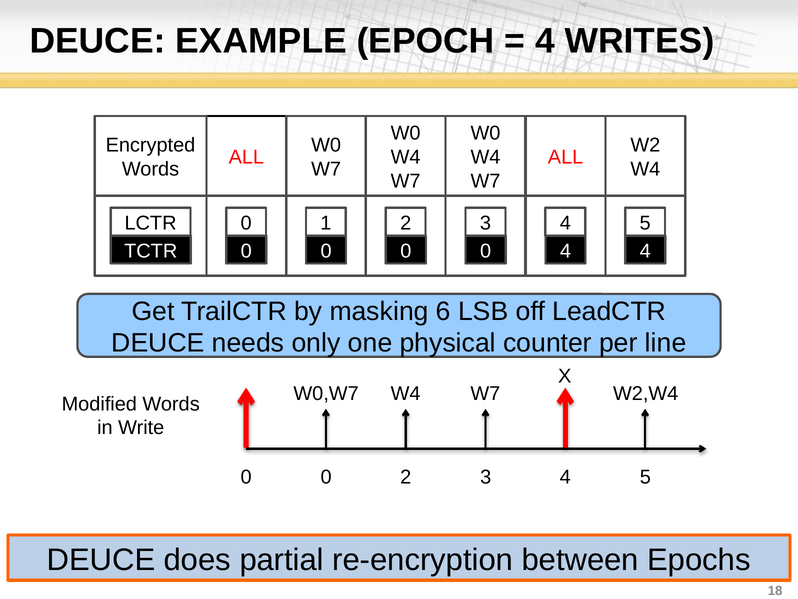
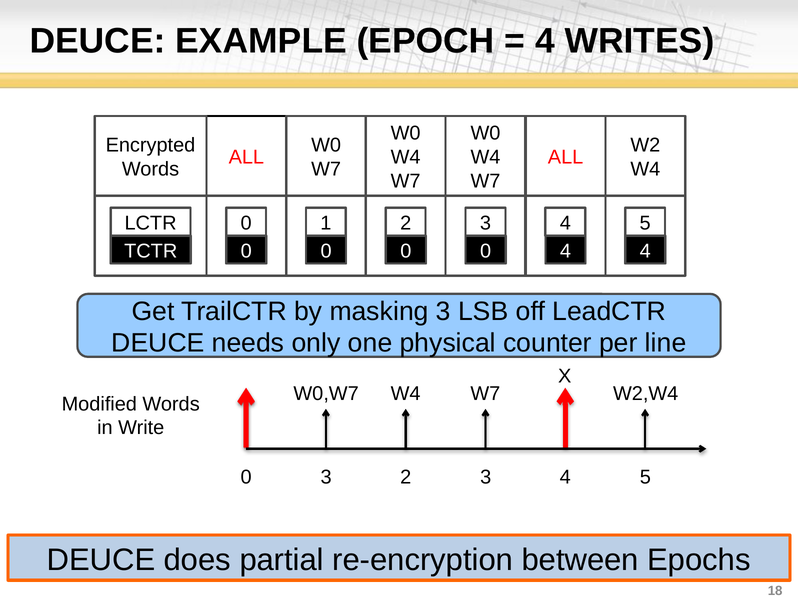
masking 6: 6 -> 3
0 at (326, 477): 0 -> 3
